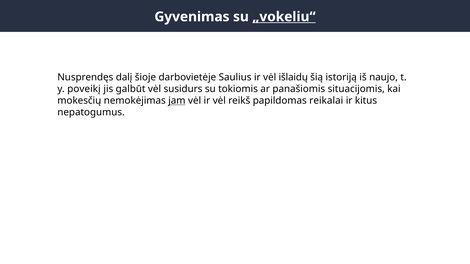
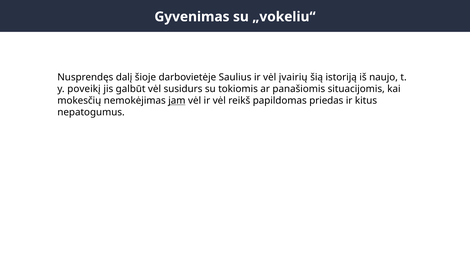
„vokeliu“ underline: present -> none
išlaidų: išlaidų -> įvairių
reikalai: reikalai -> priedas
